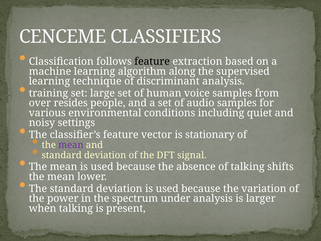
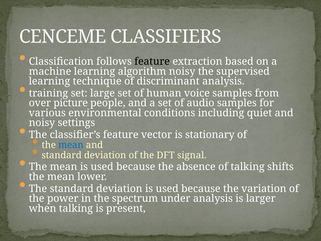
algorithm along: along -> noisy
resides: resides -> picture
mean at (71, 145) colour: purple -> blue
